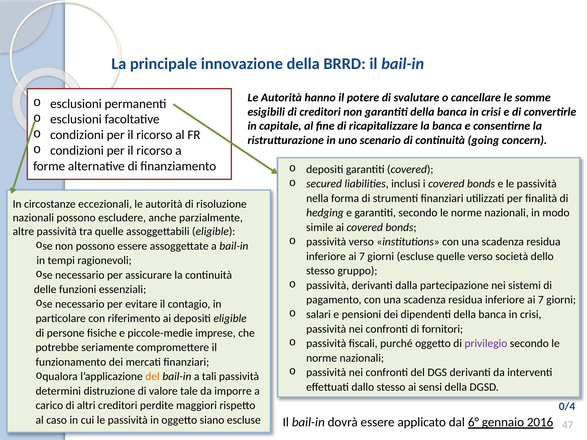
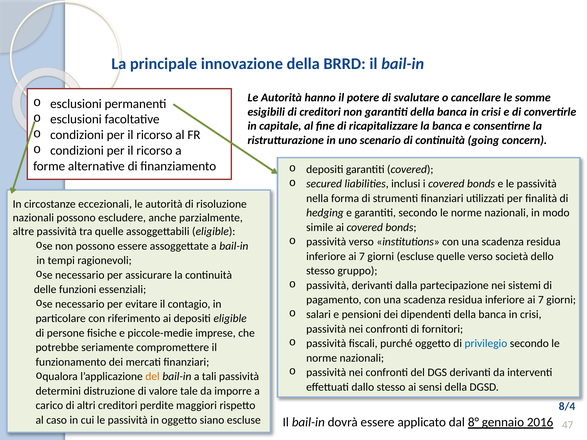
privilegio colour: purple -> blue
0/4: 0/4 -> 8/4
6°: 6° -> 8°
